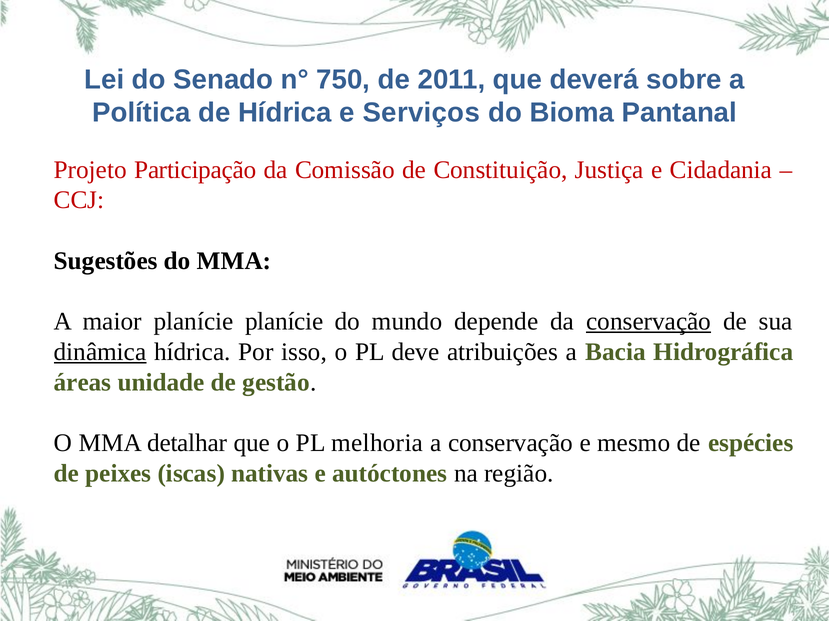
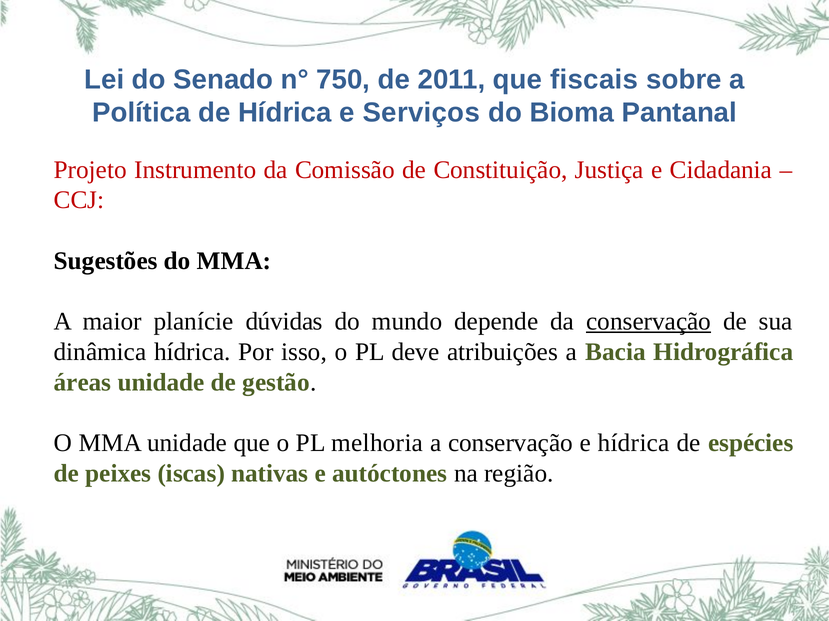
deverá: deverá -> fiscais
Participação: Participação -> Instrumento
planície planície: planície -> dúvidas
dinâmica underline: present -> none
MMA detalhar: detalhar -> unidade
e mesmo: mesmo -> hídrica
